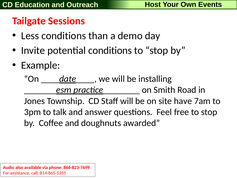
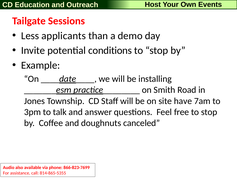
Less conditions: conditions -> applicants
awarded: awarded -> canceled
